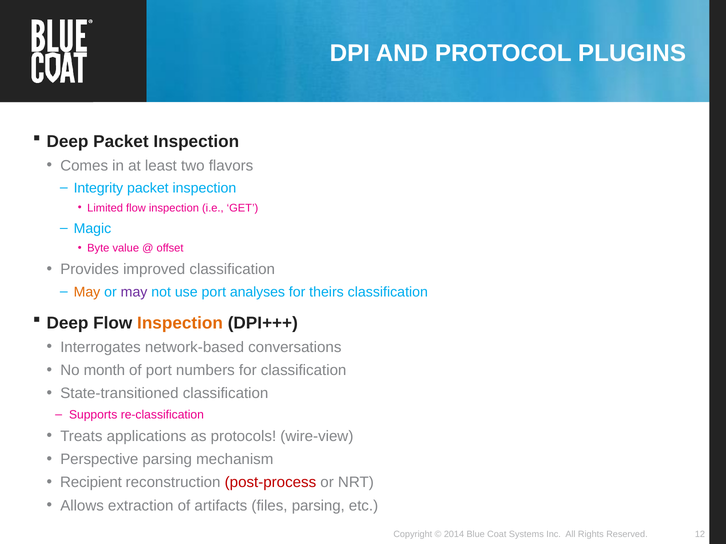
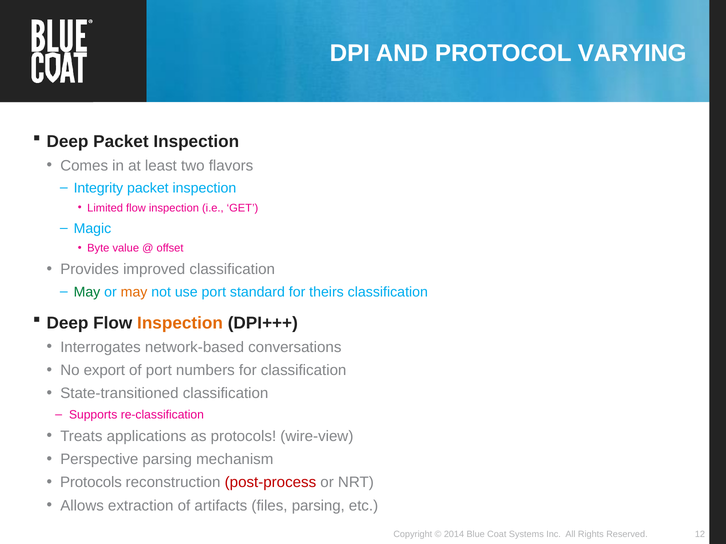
PLUGINS: PLUGINS -> VARYING
May at (87, 292) colour: orange -> green
may at (134, 292) colour: purple -> orange
analyses: analyses -> standard
month: month -> export
Recipient at (91, 483): Recipient -> Protocols
